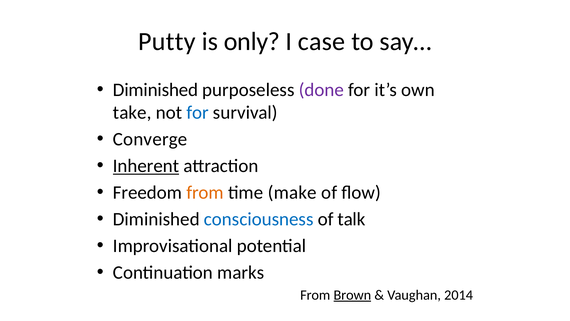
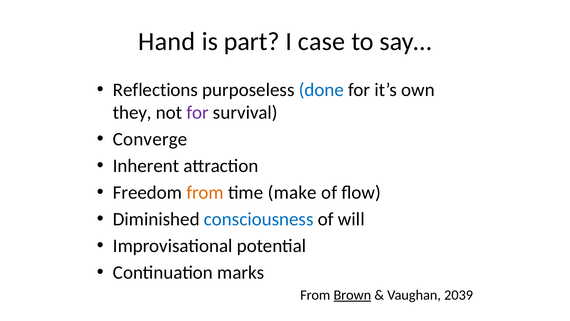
Putty: Putty -> Hand
only: only -> part
Diminished at (156, 90): Diminished -> Reflections
done colour: purple -> blue
take: take -> they
for at (198, 113) colour: blue -> purple
Inherent underline: present -> none
talk: talk -> will
2014: 2014 -> 2039
